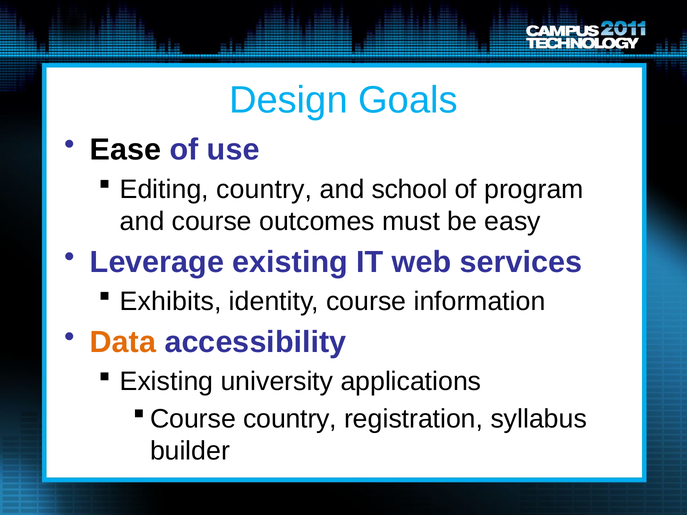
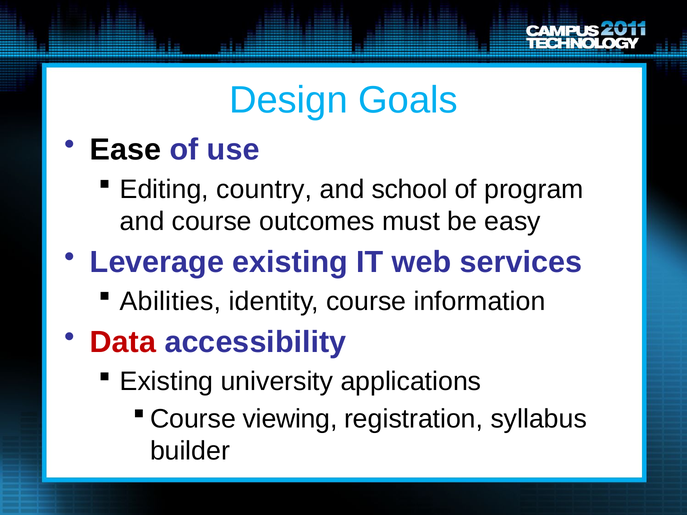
Exhibits: Exhibits -> Abilities
Data colour: orange -> red
country at (290, 419): country -> viewing
